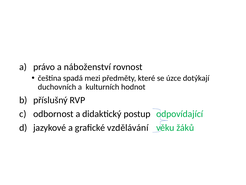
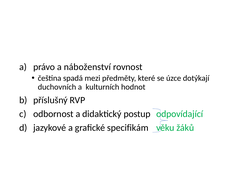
vzdělávání: vzdělávání -> specifikám
